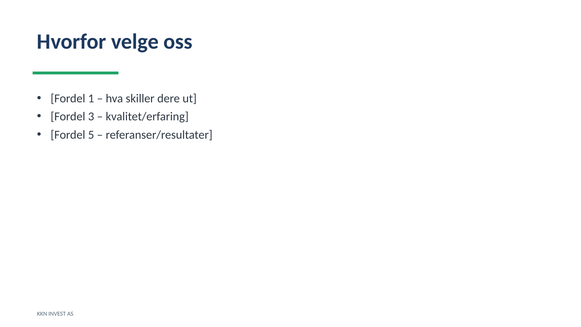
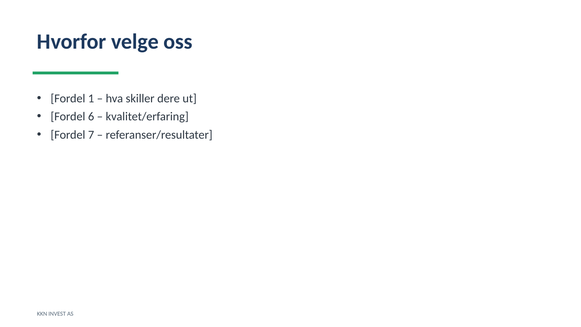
3: 3 -> 6
5: 5 -> 7
